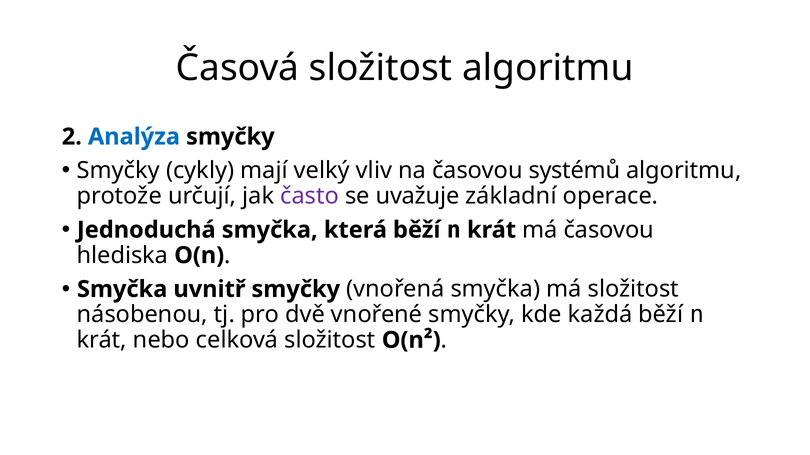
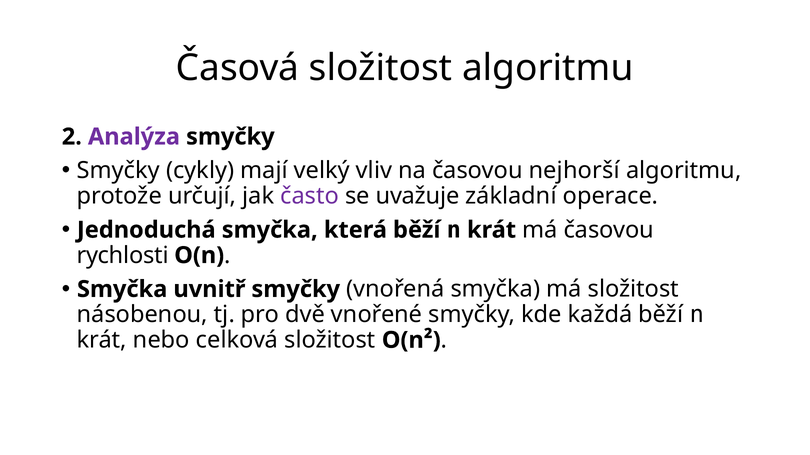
Analýza colour: blue -> purple
systémů: systémů -> nejhorší
hlediska: hlediska -> rychlosti
